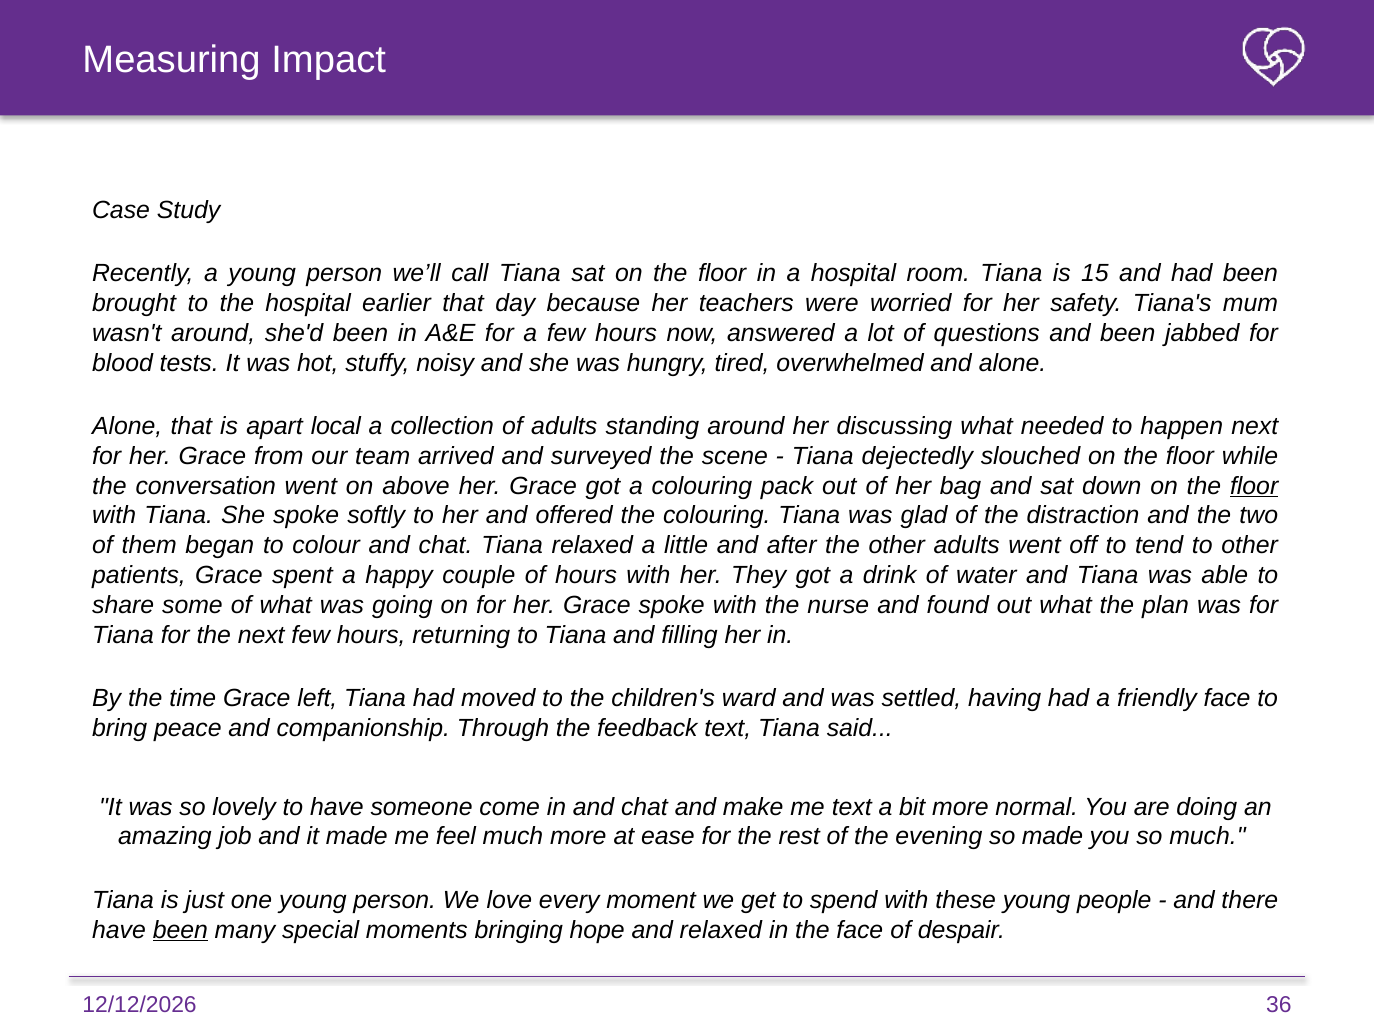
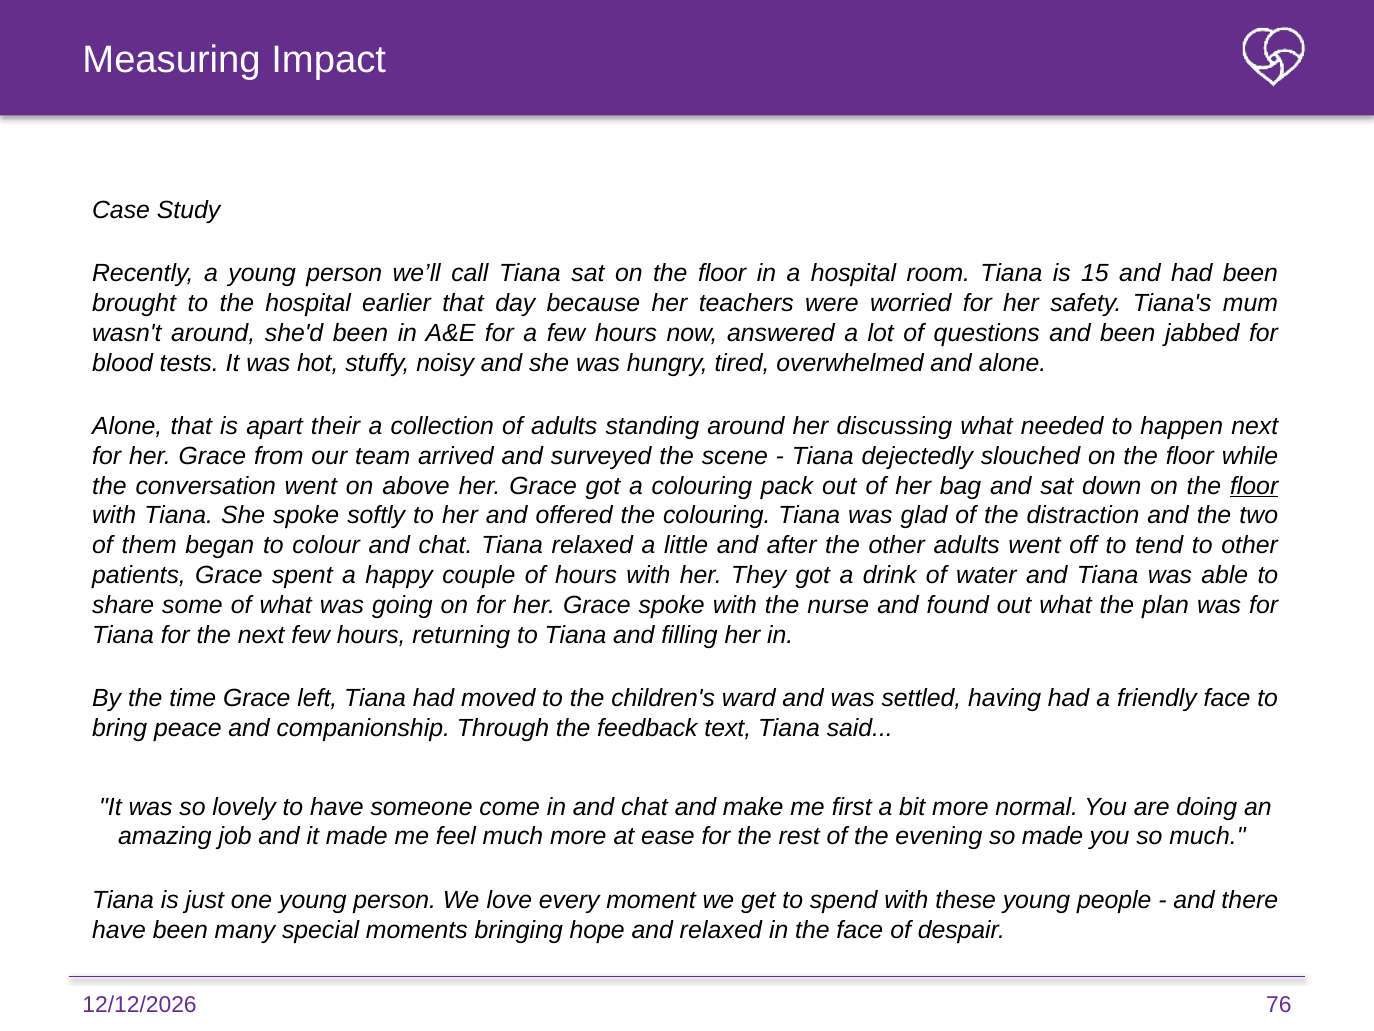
local: local -> their
me text: text -> first
been at (180, 929) underline: present -> none
36: 36 -> 76
